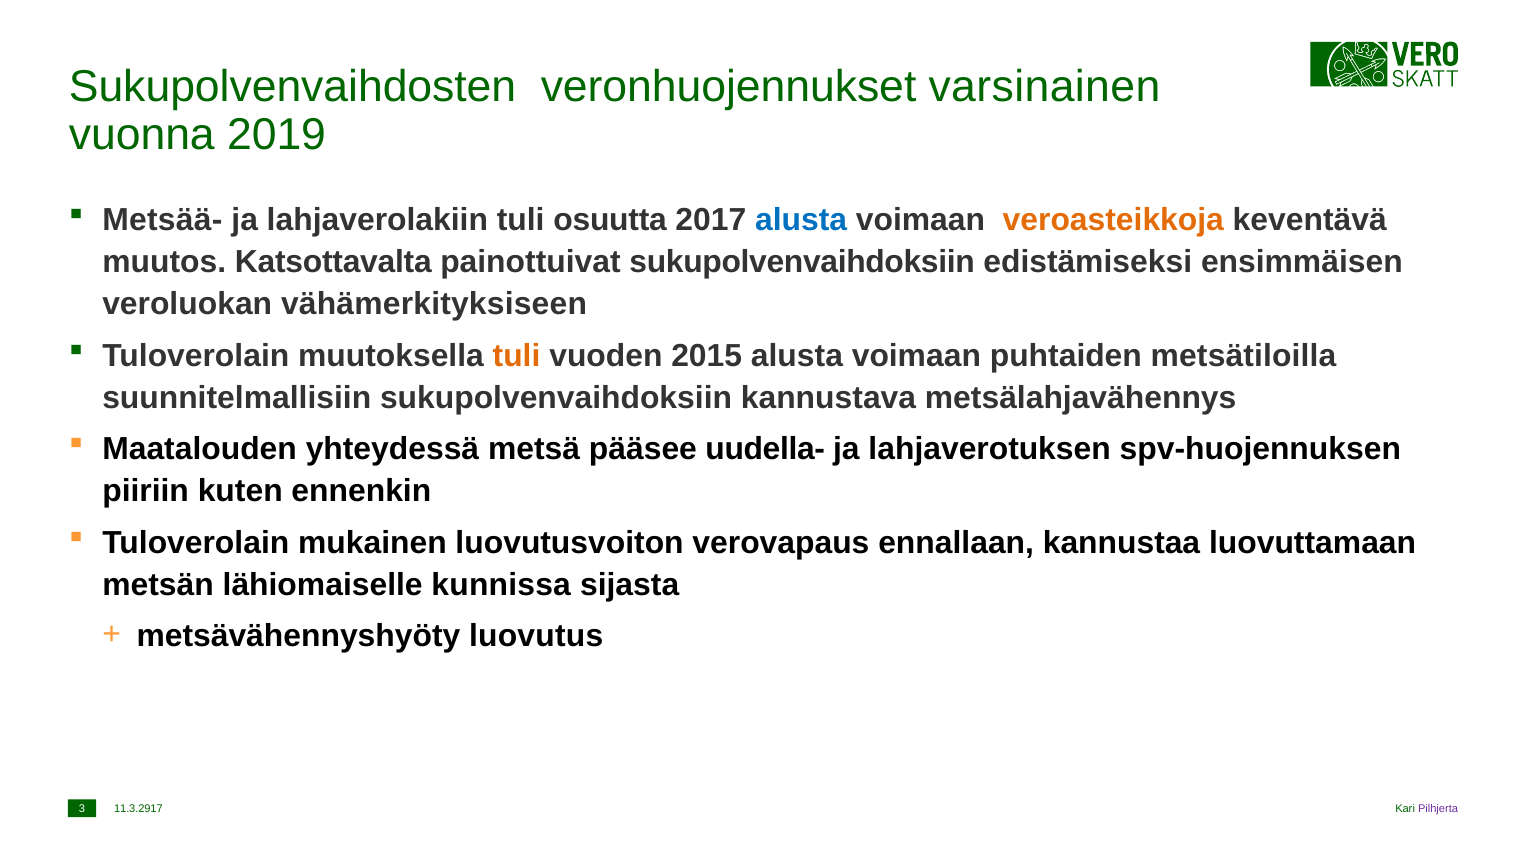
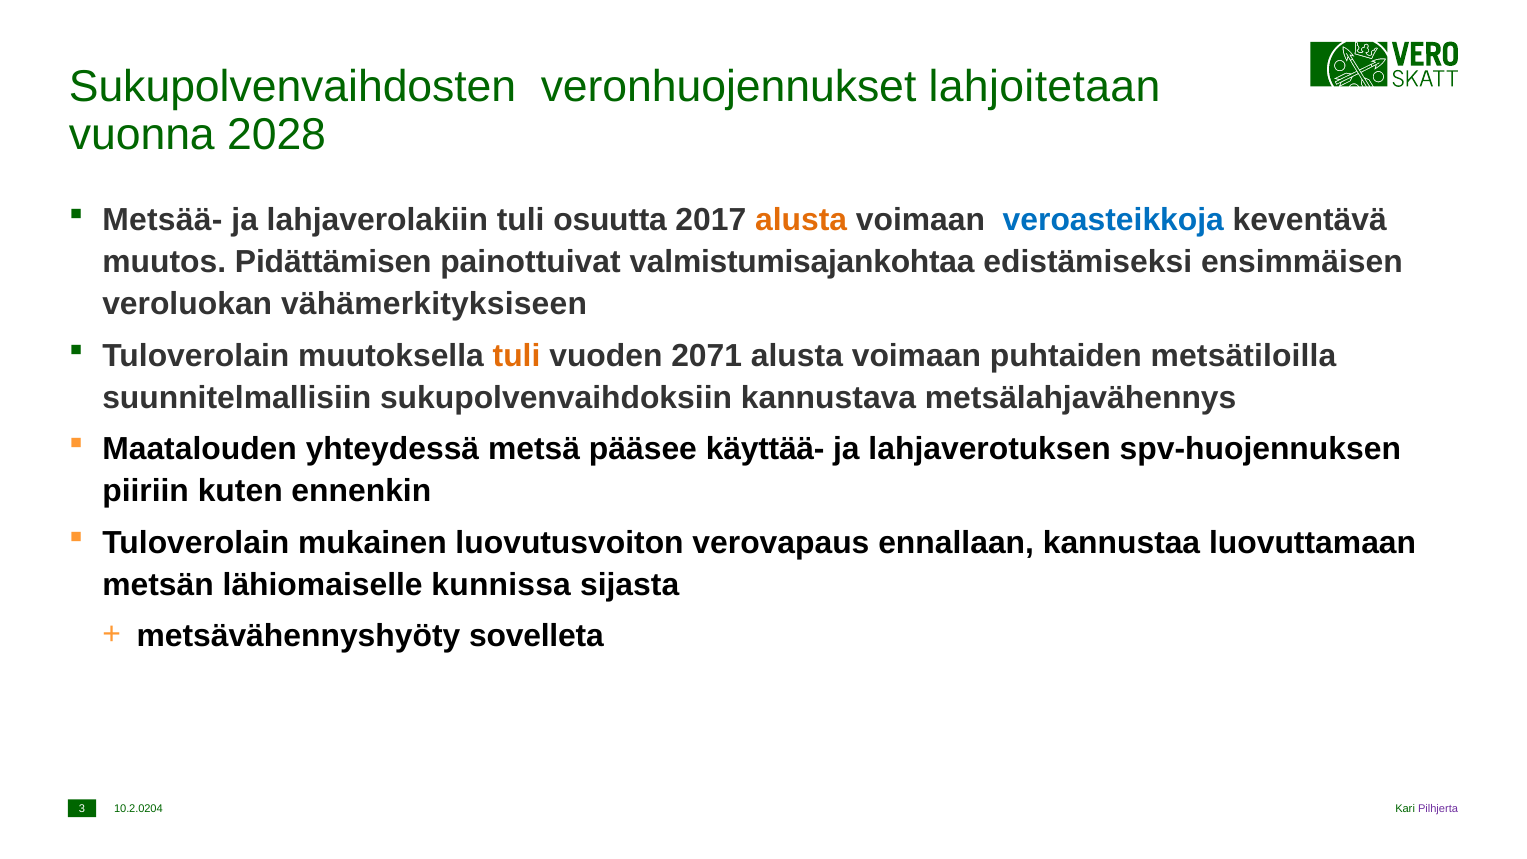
varsinainen: varsinainen -> lahjoitetaan
2019: 2019 -> 2028
alusta at (801, 220) colour: blue -> orange
veroasteikkoja colour: orange -> blue
Katsottavalta: Katsottavalta -> Pidättämisen
painottuivat sukupolvenvaihdoksiin: sukupolvenvaihdoksiin -> valmistumisajankohtaa
2015: 2015 -> 2071
uudella-: uudella- -> käyttää-
luovutus: luovutus -> sovelleta
11.3.2917: 11.3.2917 -> 10.2.0204
